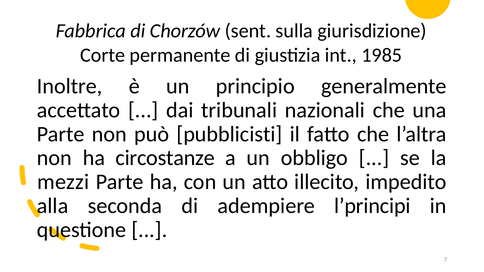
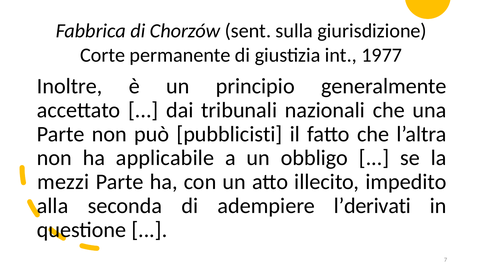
1985: 1985 -> 1977
circostanze: circostanze -> applicabile
l’principi: l’principi -> l’derivati
